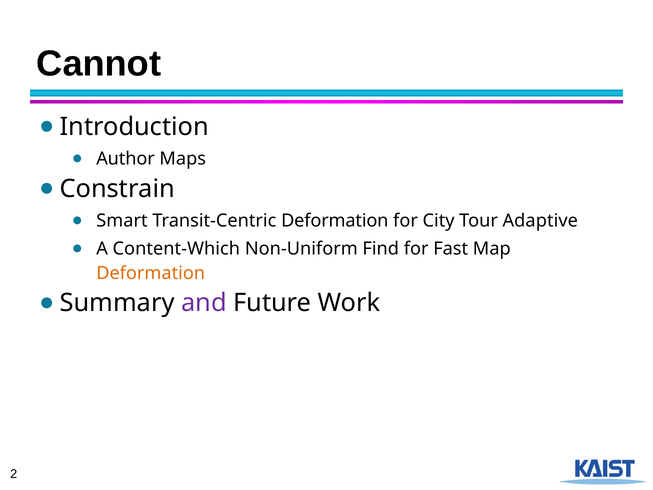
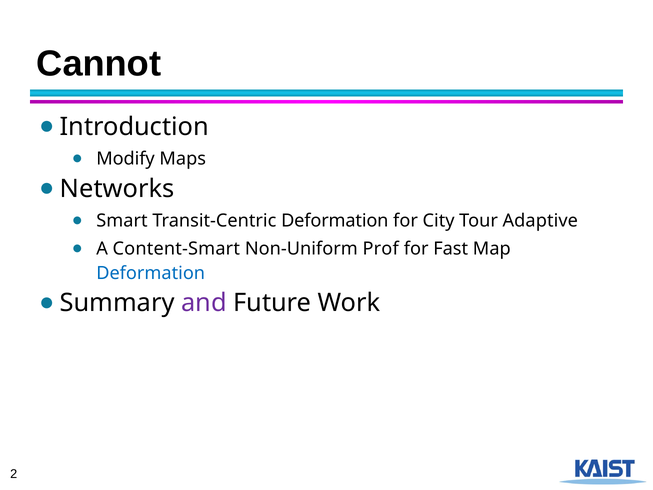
Author: Author -> Modify
Constrain: Constrain -> Networks
Content-Which: Content-Which -> Content-Smart
Find: Find -> Prof
Deformation at (151, 273) colour: orange -> blue
